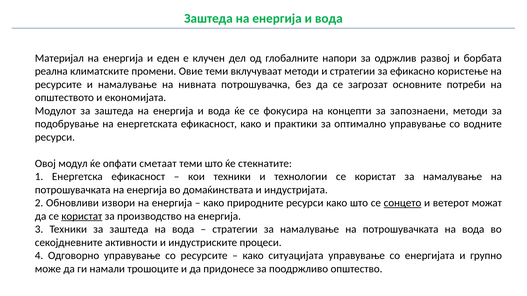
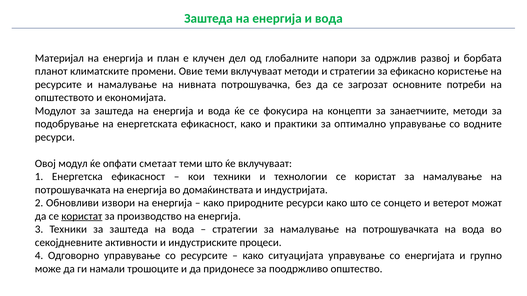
еден: еден -> план
реална: реална -> планот
запознаени: запознаени -> занаетчиите
ќе стекнатите: стекнатите -> вклучуваат
сонцето underline: present -> none
